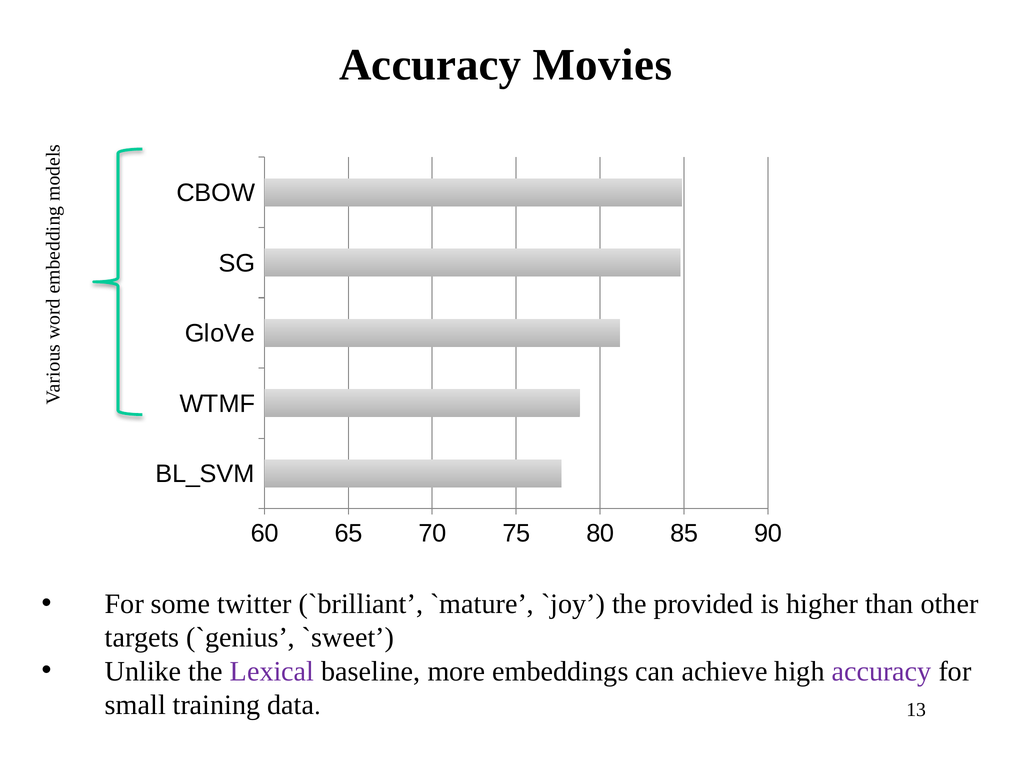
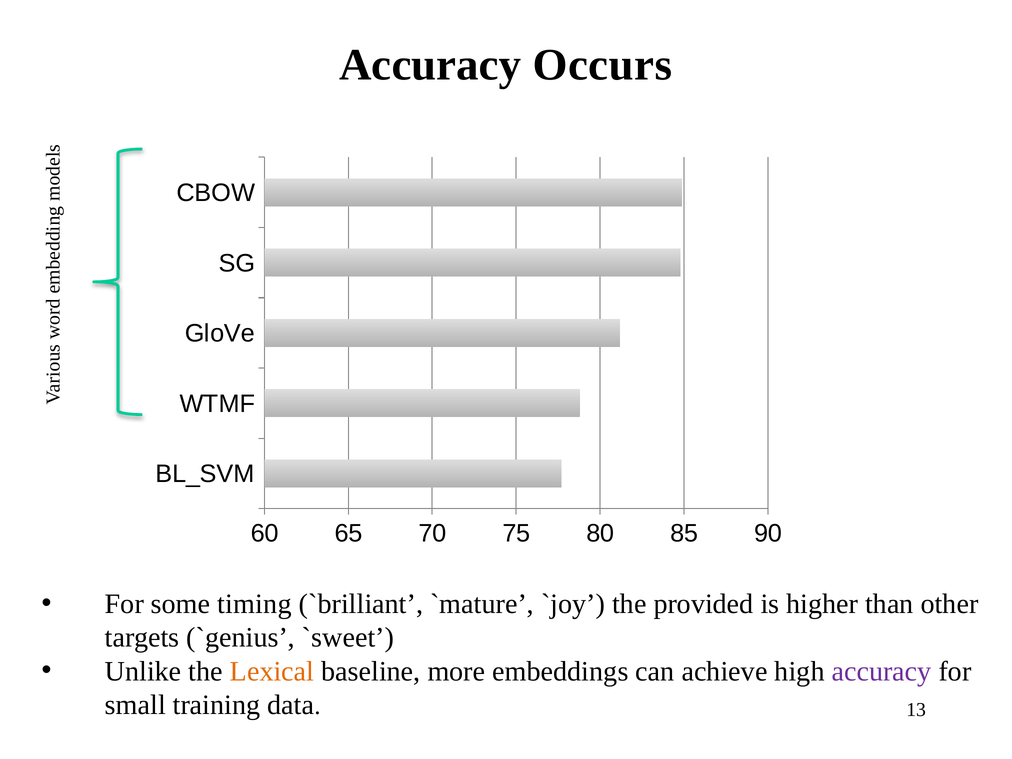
Movies: Movies -> Occurs
twitter: twitter -> timing
Lexical colour: purple -> orange
